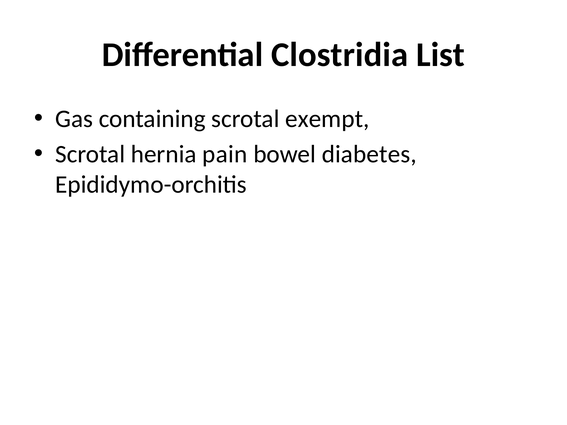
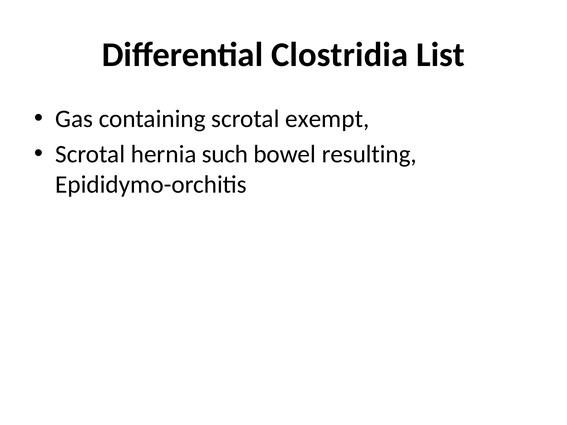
pain: pain -> such
diabetes: diabetes -> resulting
